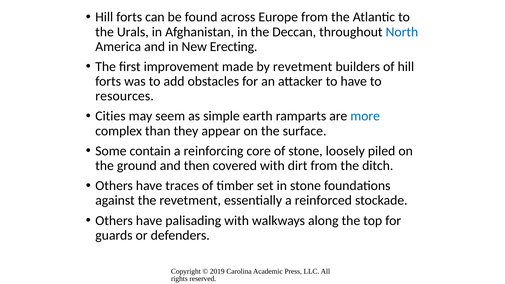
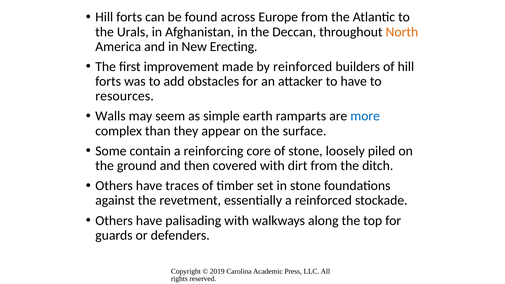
North colour: blue -> orange
by revetment: revetment -> reinforced
Cities: Cities -> Walls
